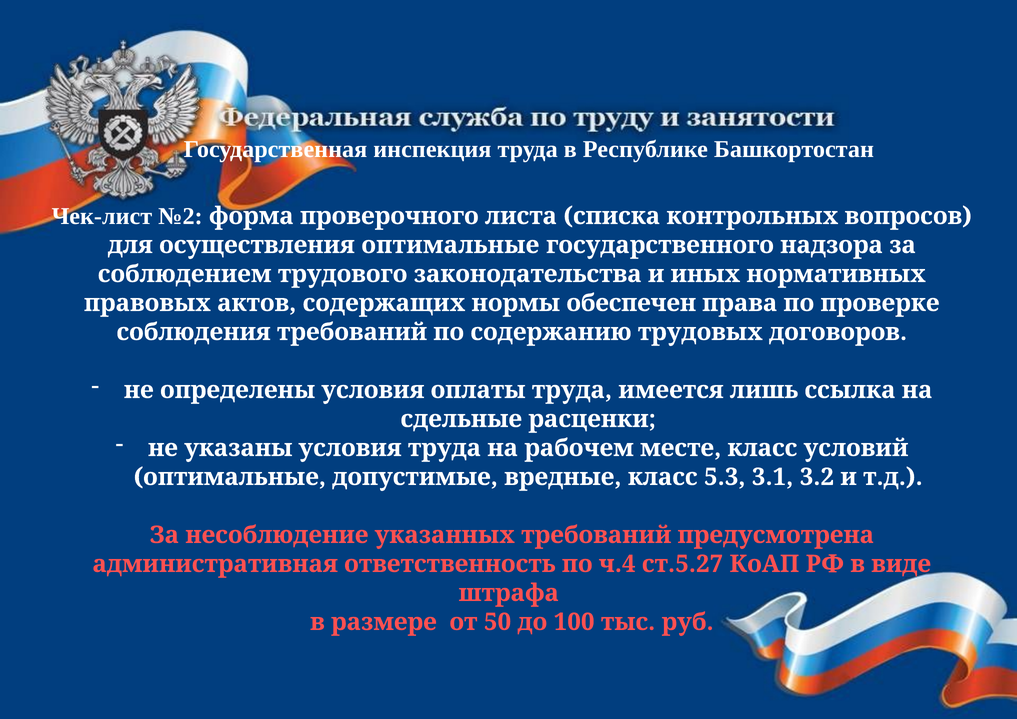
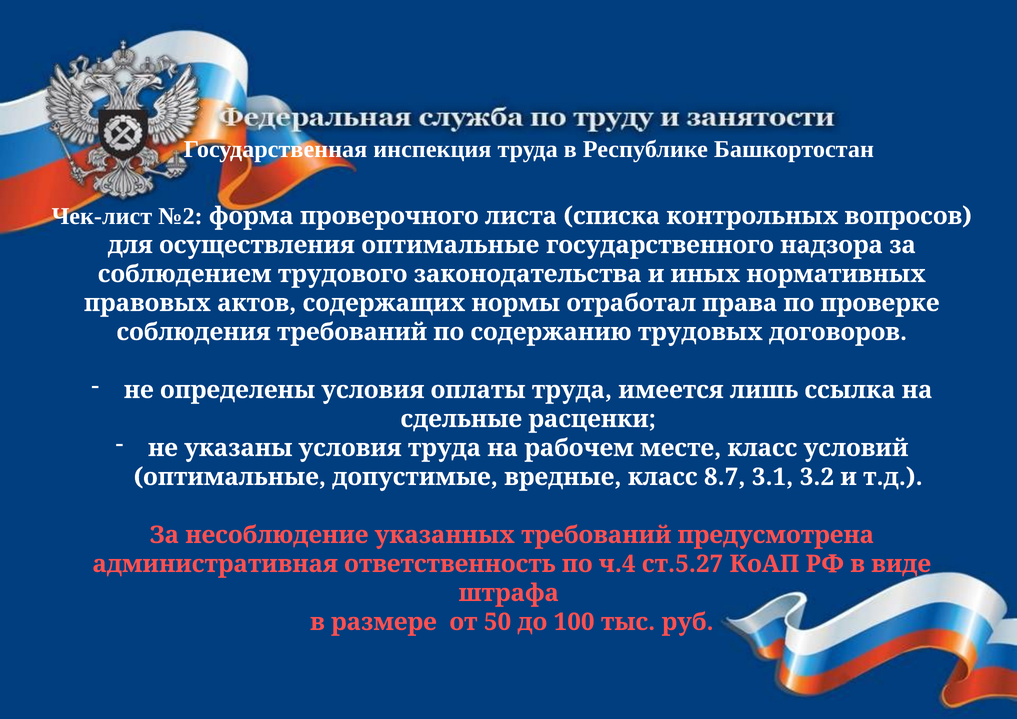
обеспечен: обеспечен -> отработал
5.3: 5.3 -> 8.7
